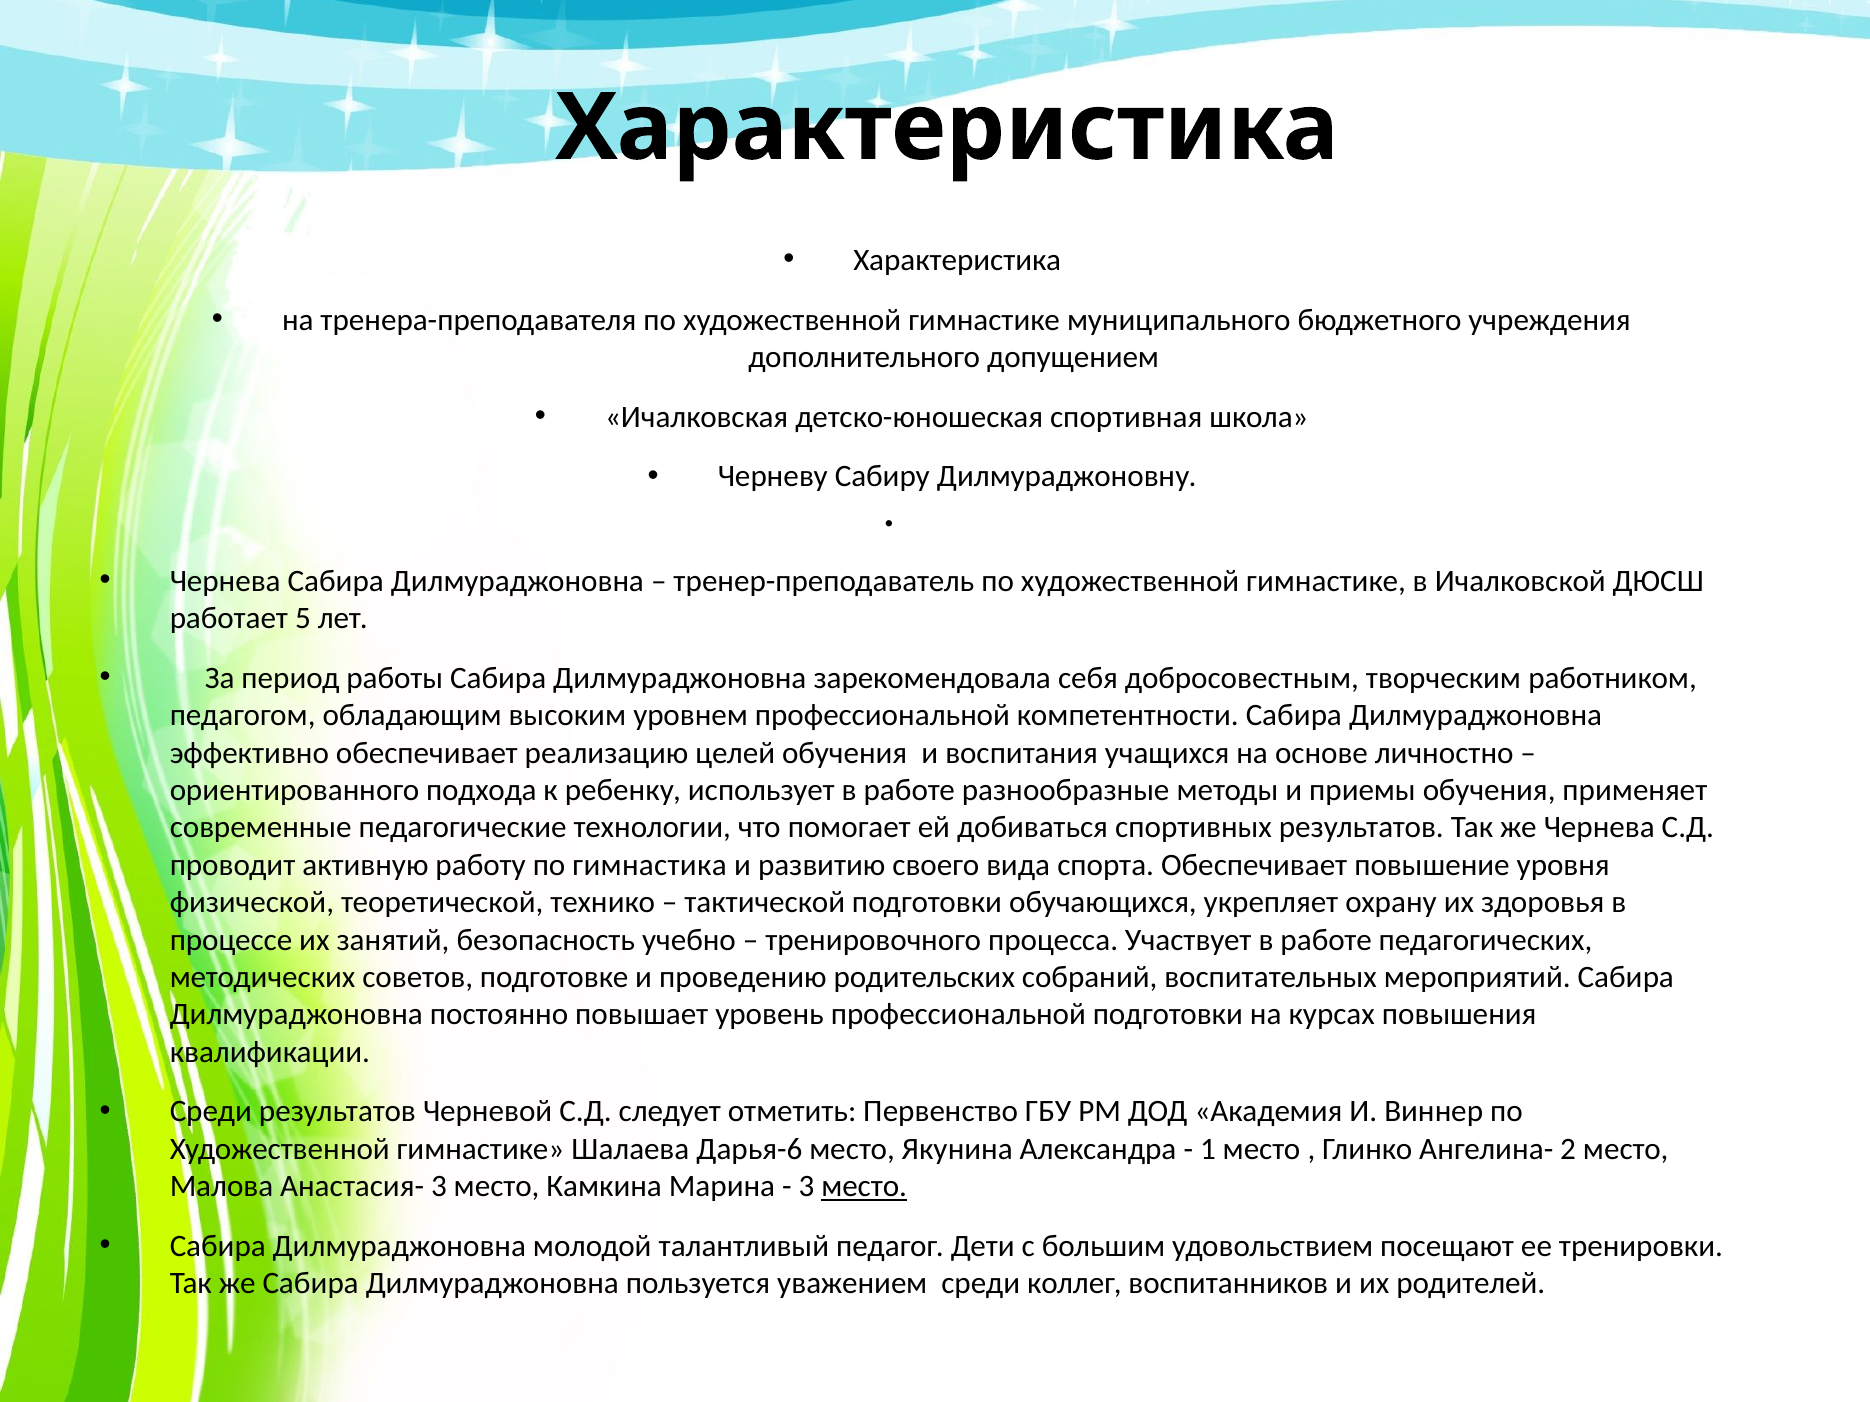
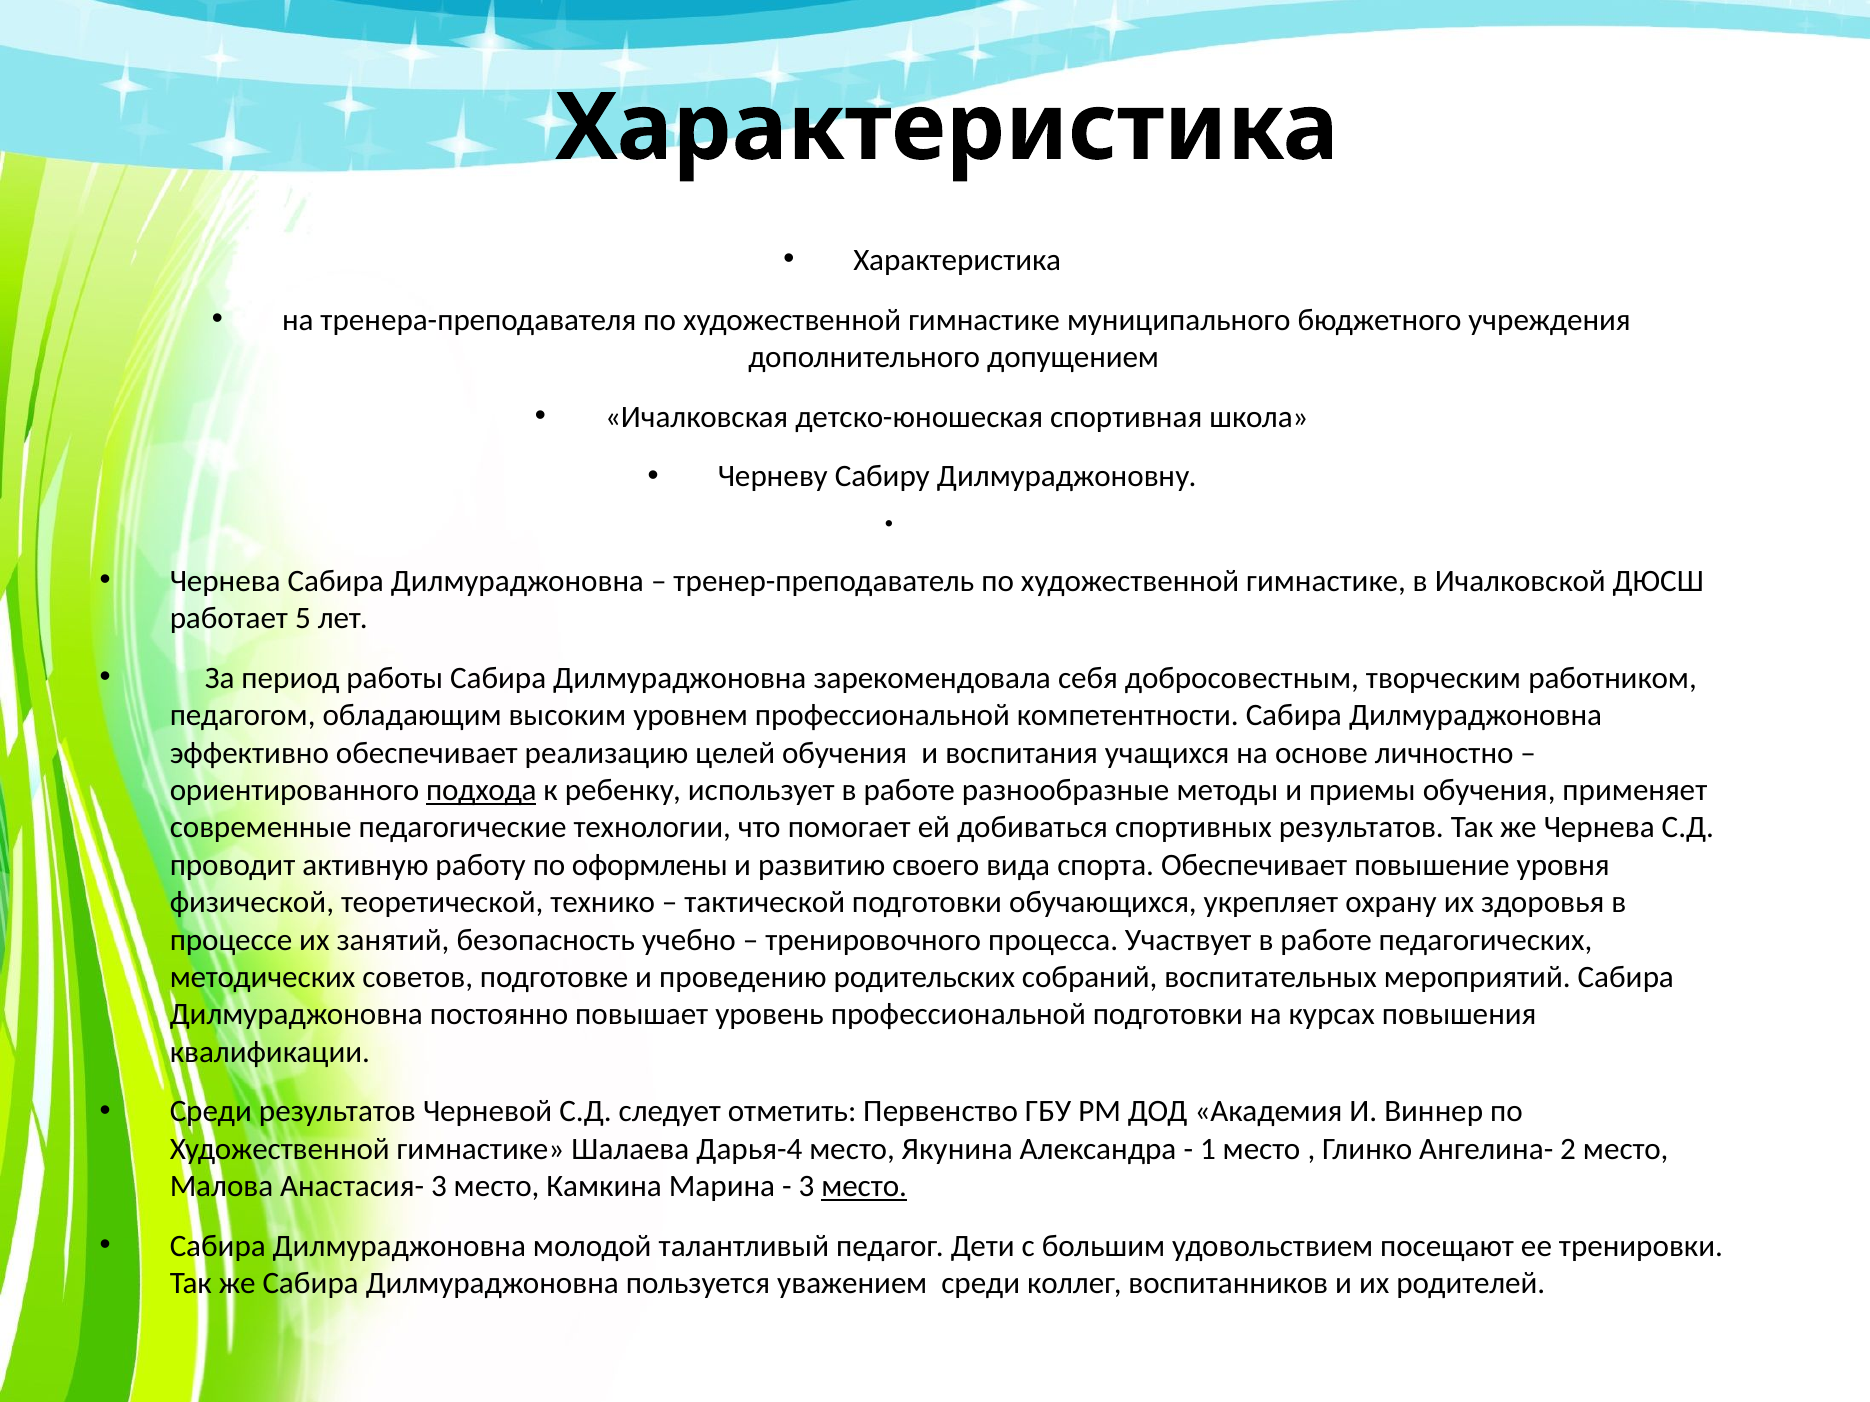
подхода underline: none -> present
гимнастика: гимнастика -> оформлены
Дарья-6: Дарья-6 -> Дарья-4
